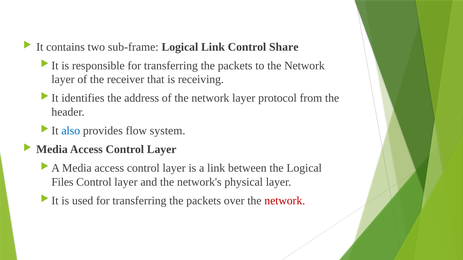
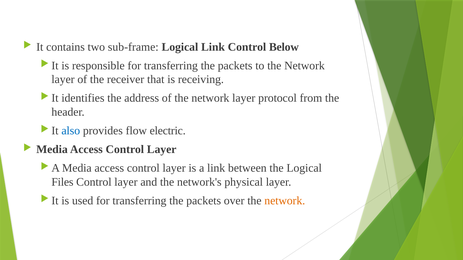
Share: Share -> Below
system: system -> electric
network at (285, 201) colour: red -> orange
